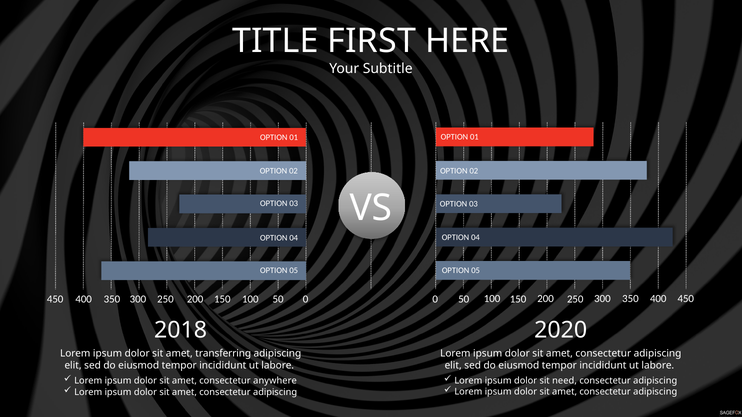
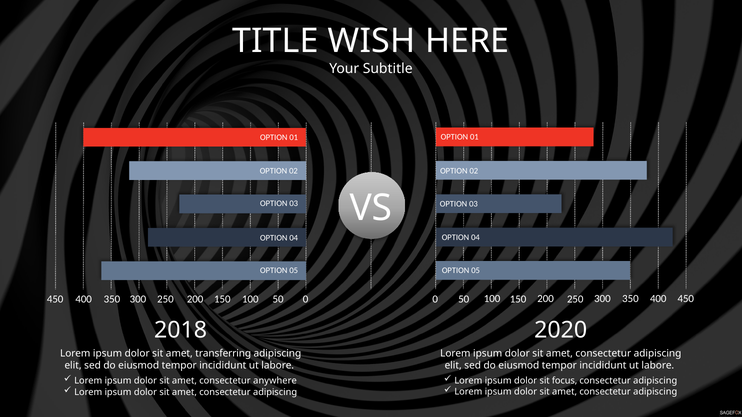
FIRST: FIRST -> WISH
need: need -> focus
